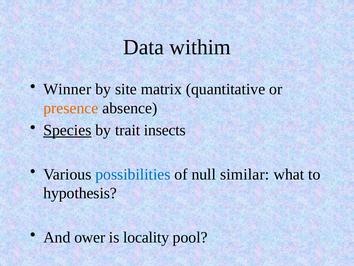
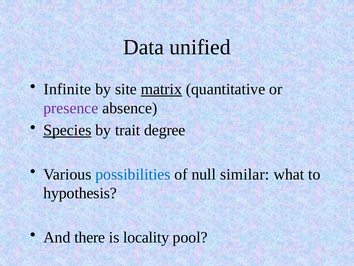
withim: withim -> unified
Winner: Winner -> Infinite
matrix underline: none -> present
presence colour: orange -> purple
insects: insects -> degree
ower: ower -> there
